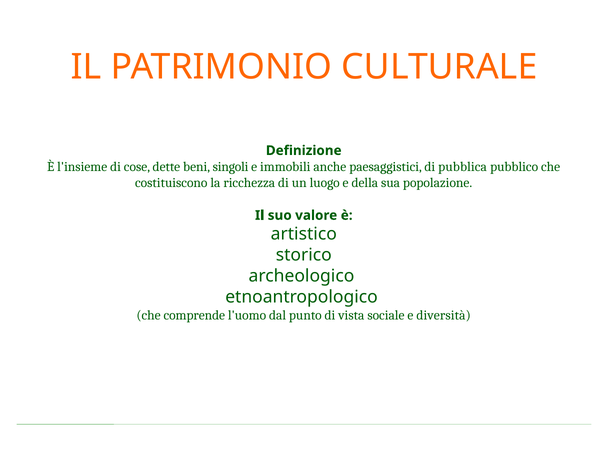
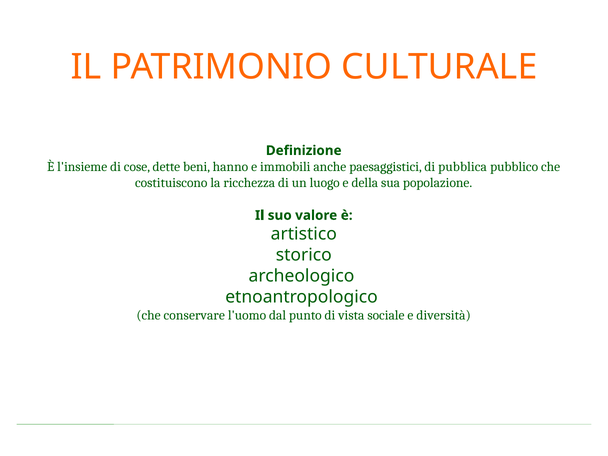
singoli: singoli -> hanno
comprende: comprende -> conservare
